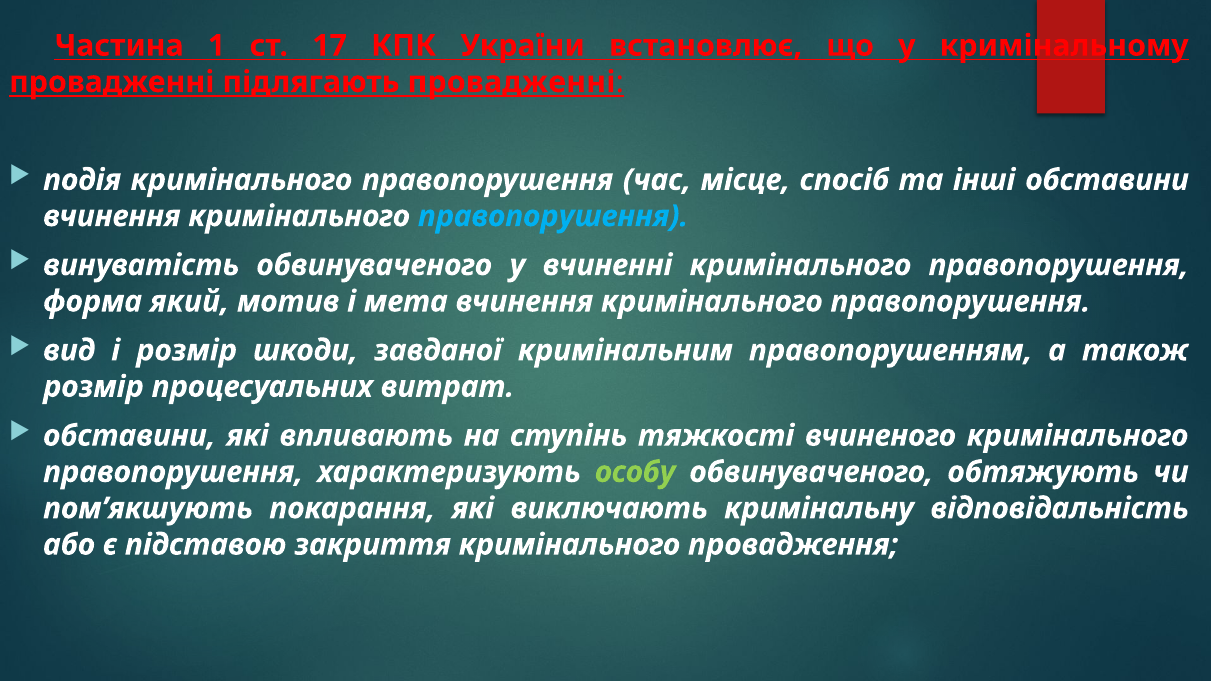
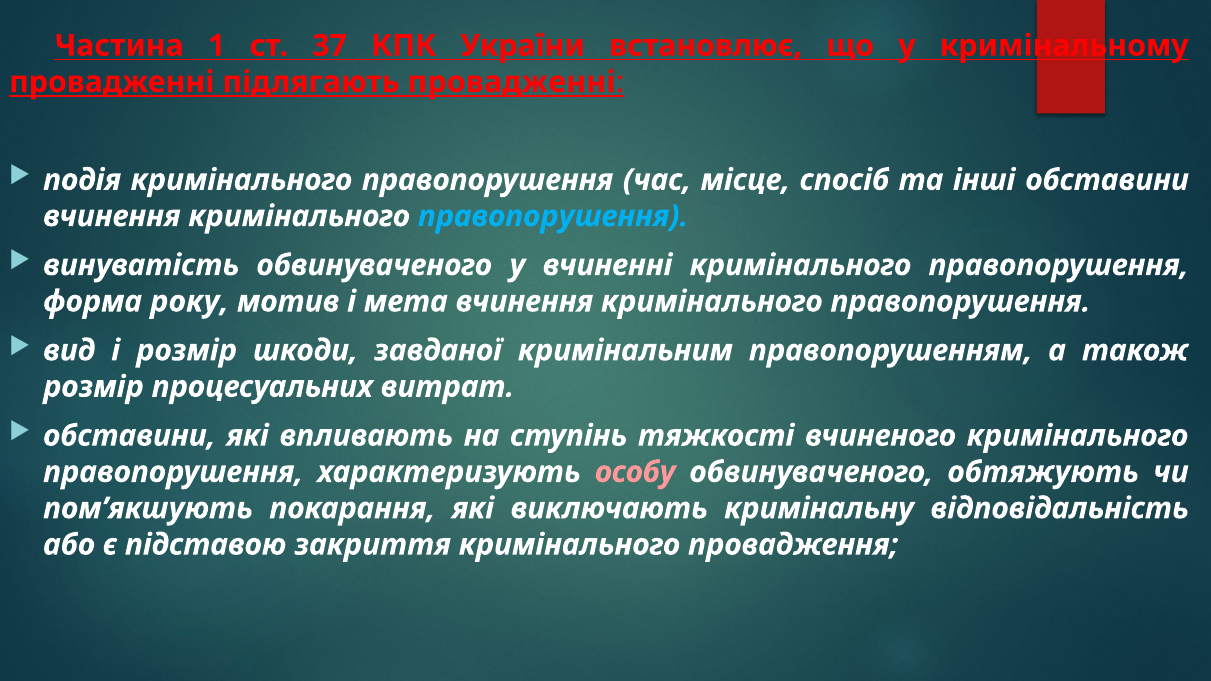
17: 17 -> 37
який: який -> року
особу colour: light green -> pink
